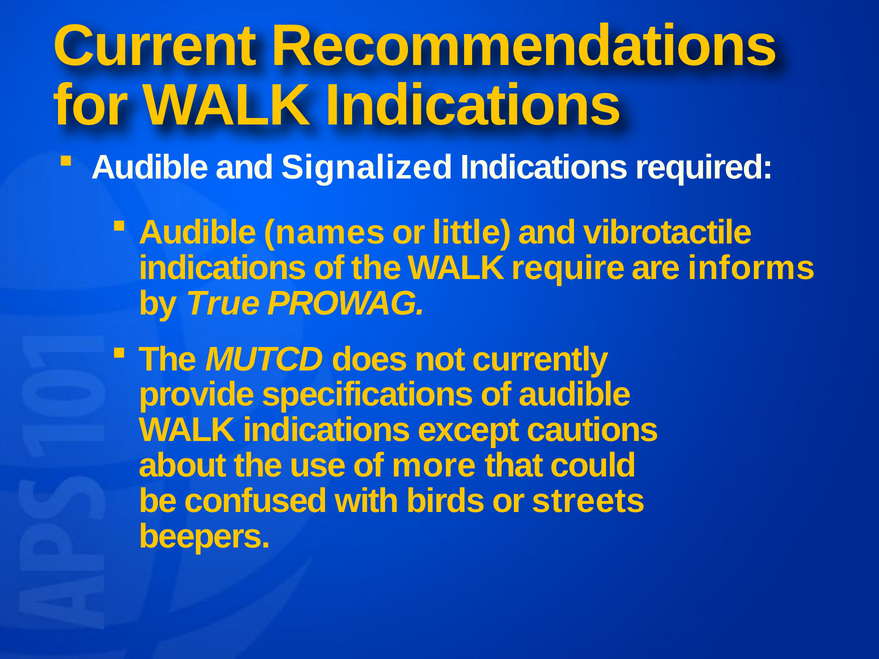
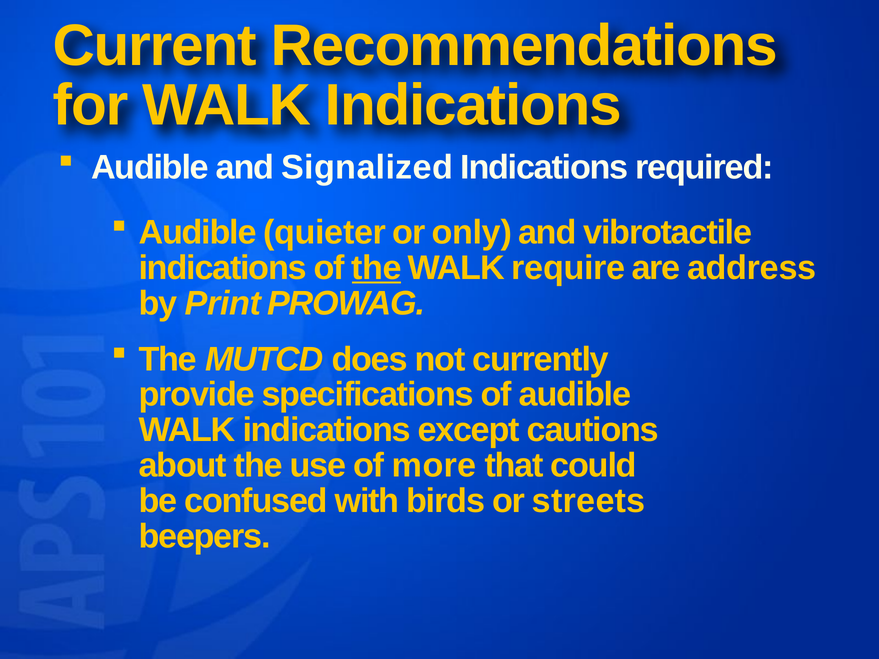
names: names -> quieter
little: little -> only
the at (377, 268) underline: none -> present
informs: informs -> address
True: True -> Print
